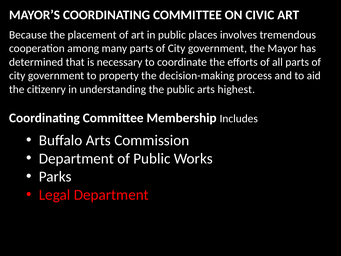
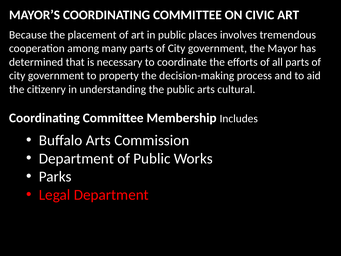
highest: highest -> cultural
